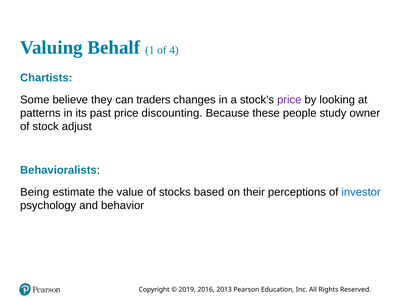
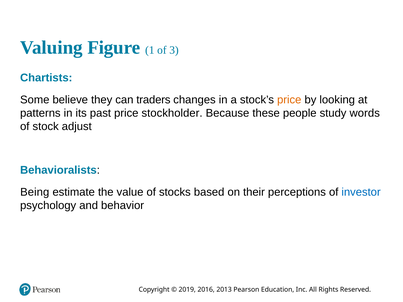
Behalf: Behalf -> Figure
4: 4 -> 3
price at (289, 100) colour: purple -> orange
discounting: discounting -> stockholder
owner: owner -> words
